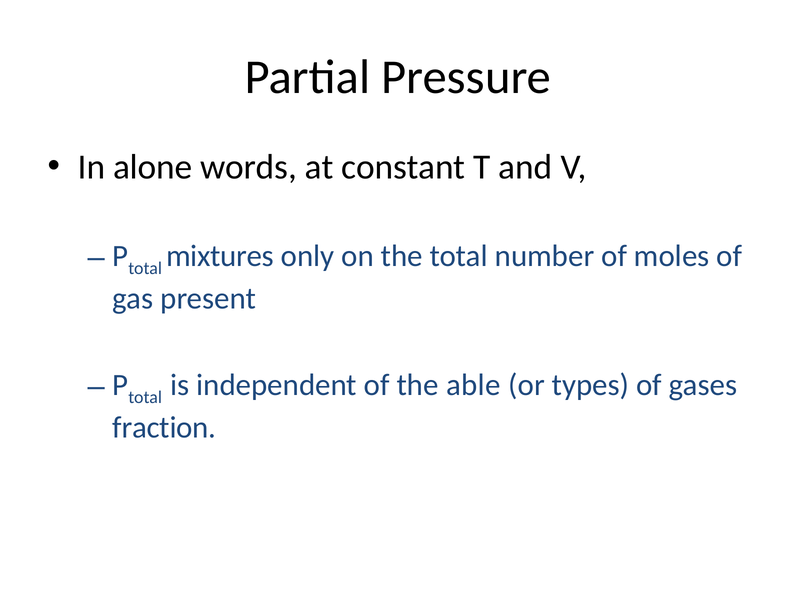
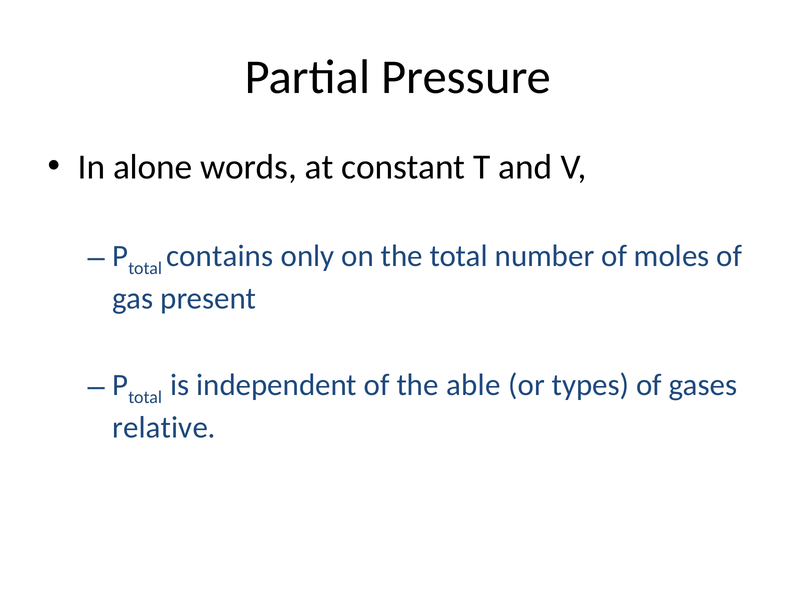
mixtures: mixtures -> contains
fraction: fraction -> relative
